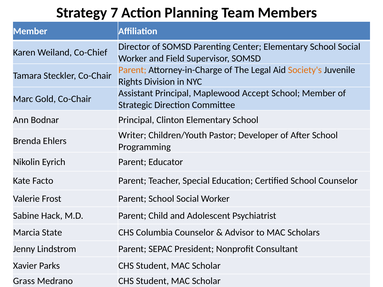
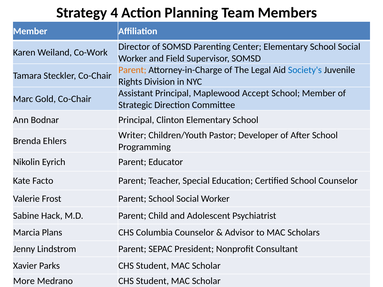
7: 7 -> 4
Co-Chief: Co-Chief -> Co-Work
Society's colour: orange -> blue
State: State -> Plans
Grass: Grass -> More
